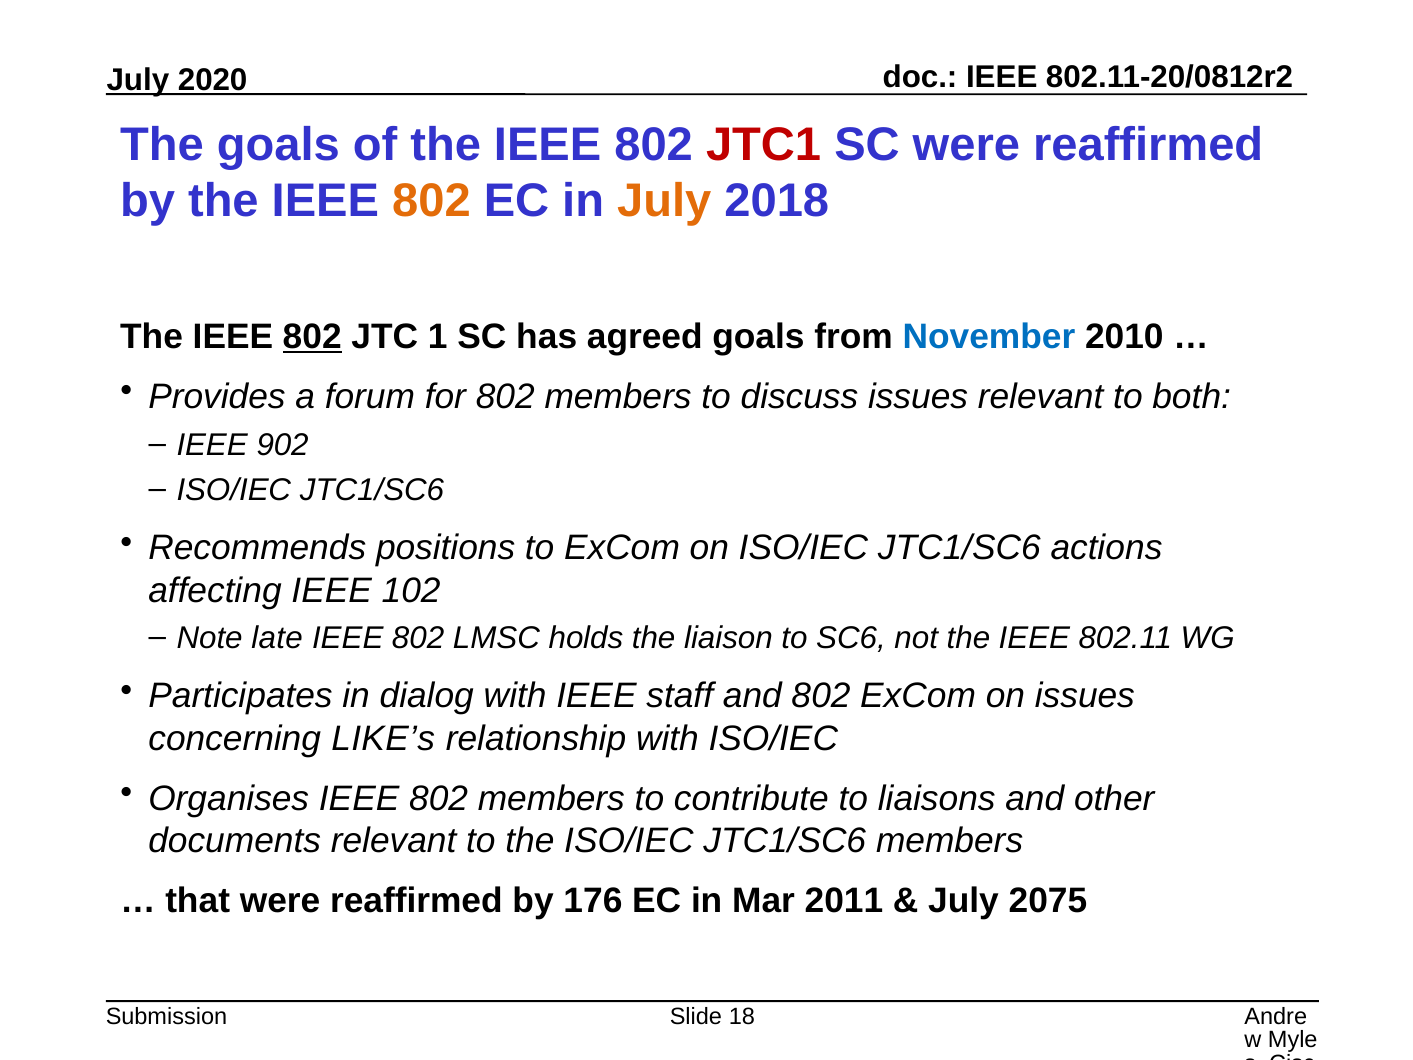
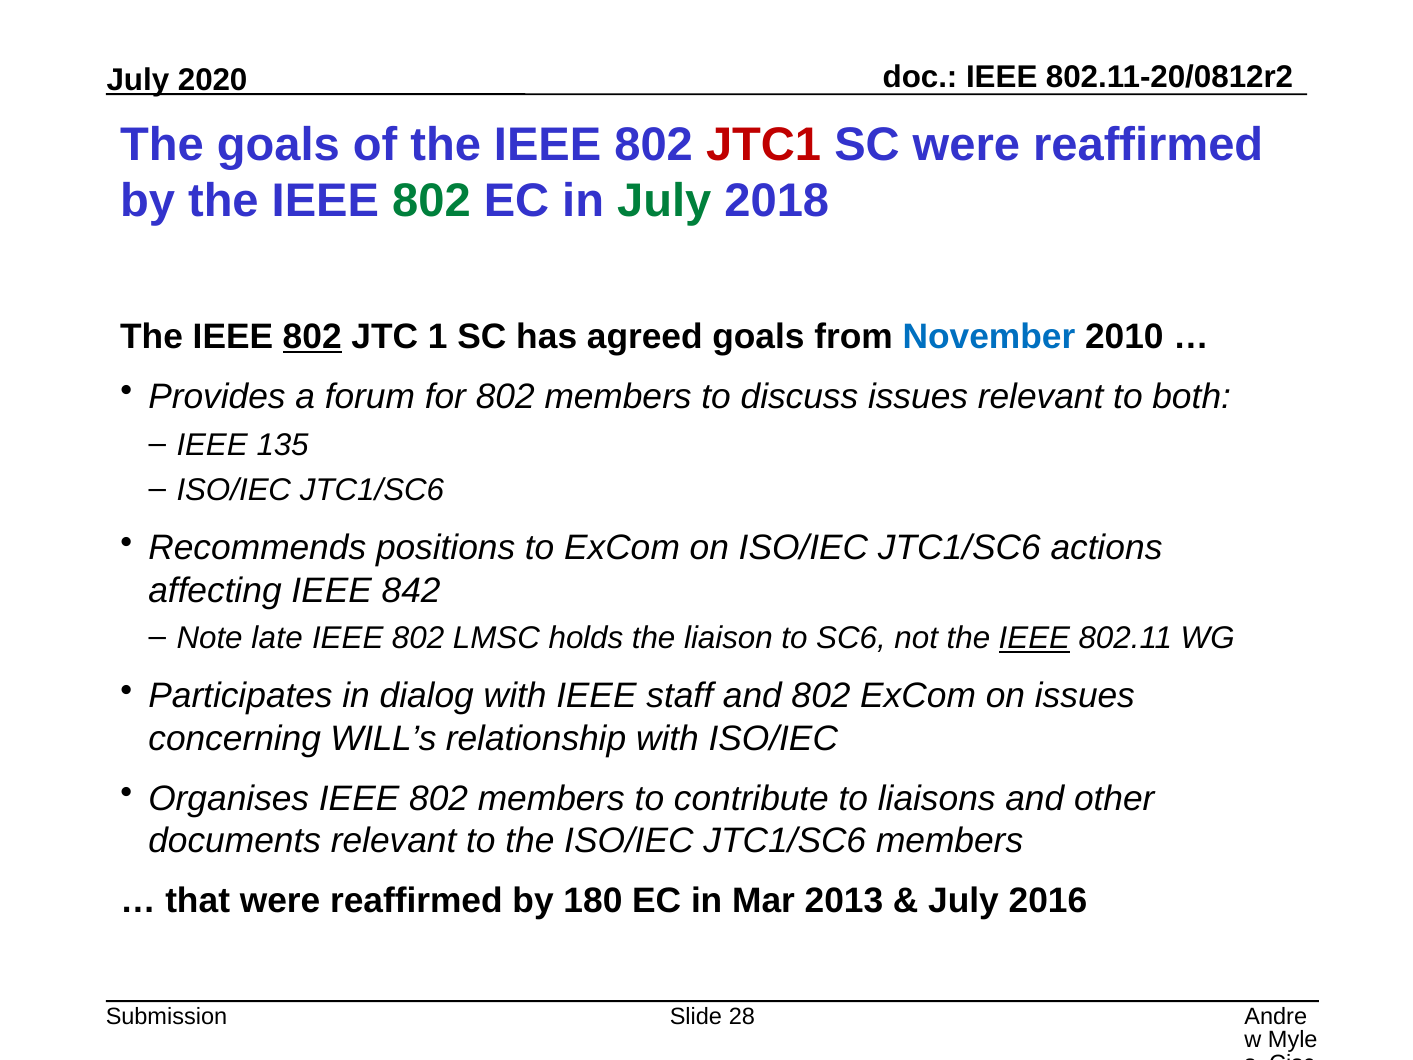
802 at (431, 201) colour: orange -> green
July at (664, 201) colour: orange -> green
902: 902 -> 135
102: 102 -> 842
IEEE at (1034, 638) underline: none -> present
LIKE’s: LIKE’s -> WILL’s
176: 176 -> 180
2011: 2011 -> 2013
2075: 2075 -> 2016
18: 18 -> 28
